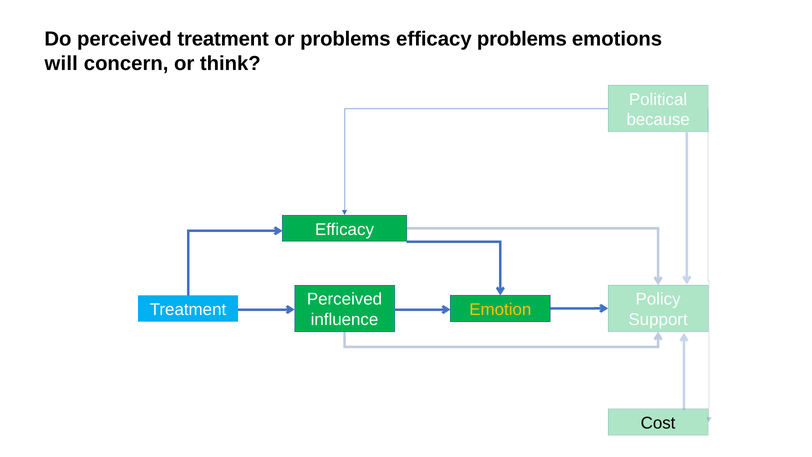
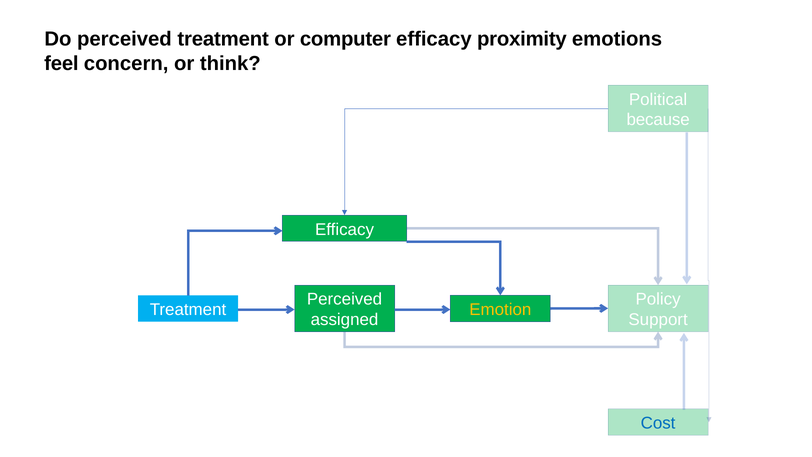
or problems: problems -> computer
efficacy problems: problems -> proximity
will: will -> feel
influence: influence -> assigned
Cost colour: black -> blue
